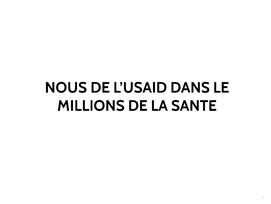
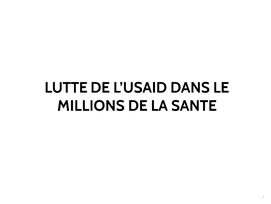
NOUS: NOUS -> LUTTE
